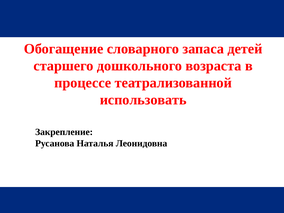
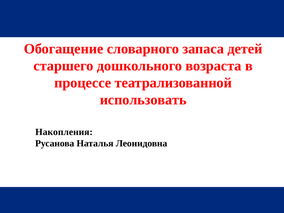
Закрепление: Закрепление -> Накопления
